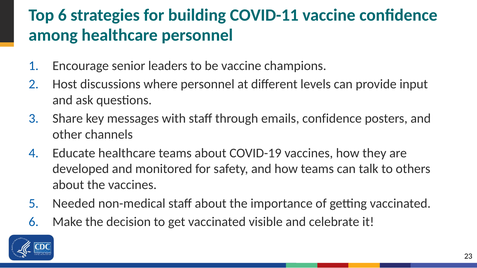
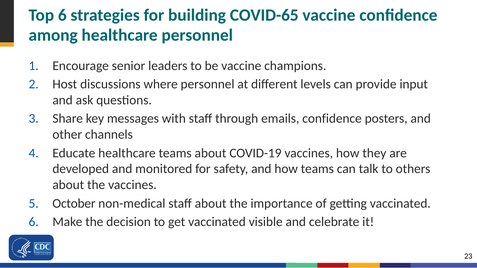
COVID-11: COVID-11 -> COVID-65
Needed: Needed -> October
